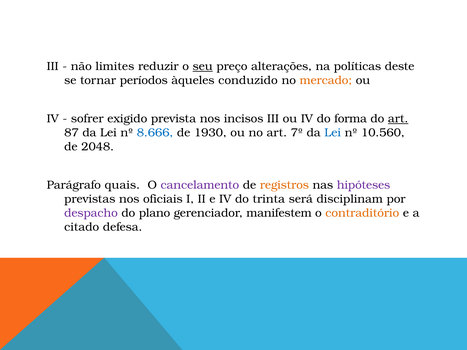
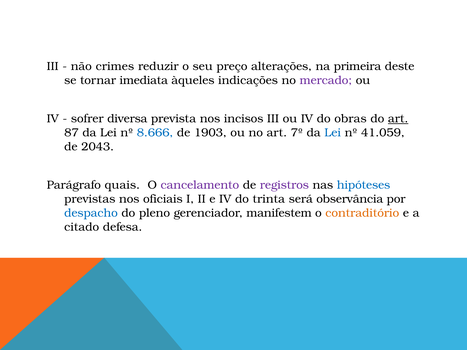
limites: limites -> crimes
seu underline: present -> none
políticas: políticas -> primeira
períodos: períodos -> imediata
conduzido: conduzido -> indicações
mercado colour: orange -> purple
exigido: exigido -> diversa
forma: forma -> obras
1930: 1930 -> 1903
10.560: 10.560 -> 41.059
2048: 2048 -> 2043
registros colour: orange -> purple
hipóteses colour: purple -> blue
disciplinam: disciplinam -> observância
despacho colour: purple -> blue
plano: plano -> pleno
